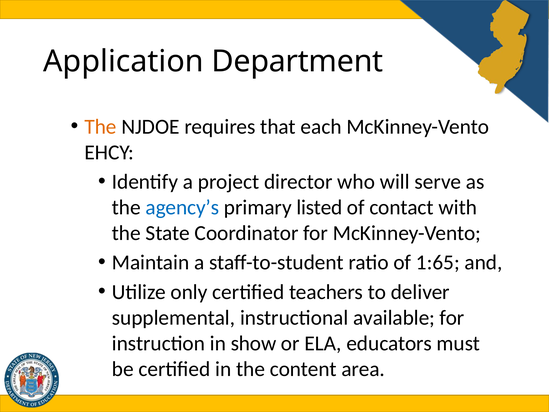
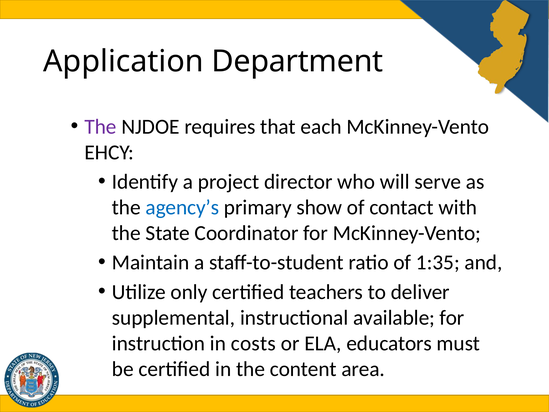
The at (100, 127) colour: orange -> purple
listed: listed -> show
1:65: 1:65 -> 1:35
show: show -> costs
